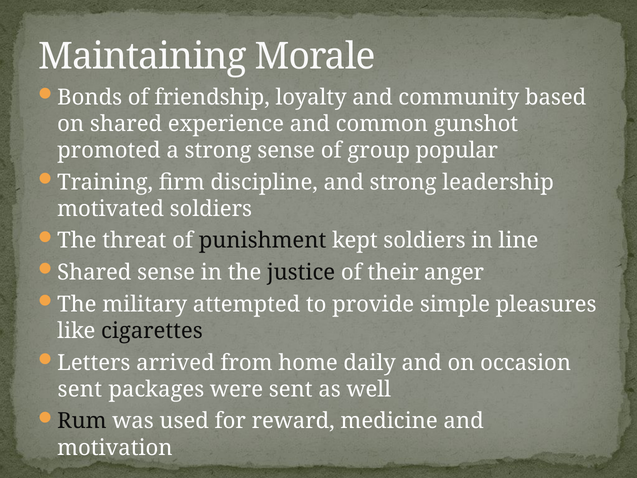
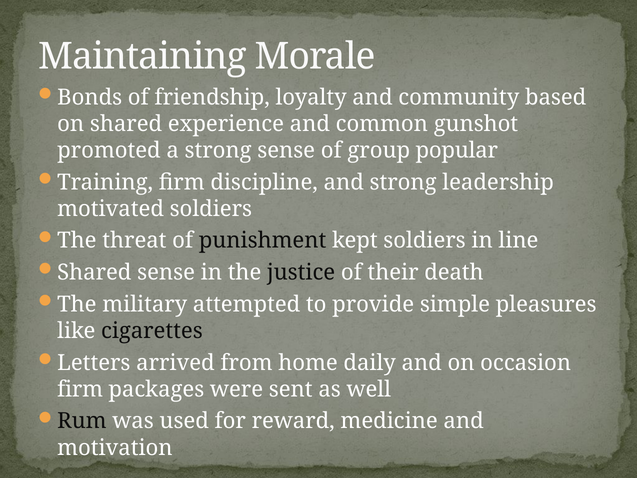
anger: anger -> death
sent at (80, 389): sent -> firm
